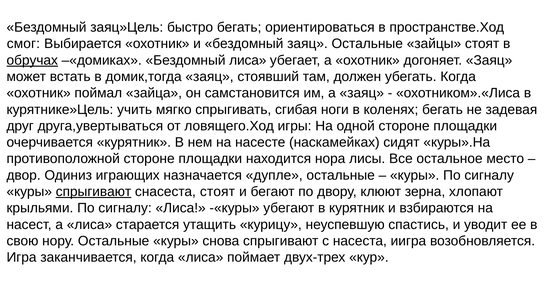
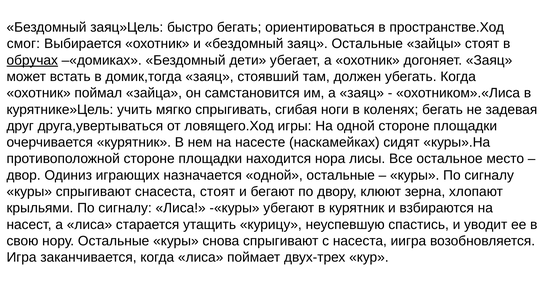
Бездомный лиса: лиса -> дети
назначается дупле: дупле -> одной
спрыгивают at (94, 192) underline: present -> none
